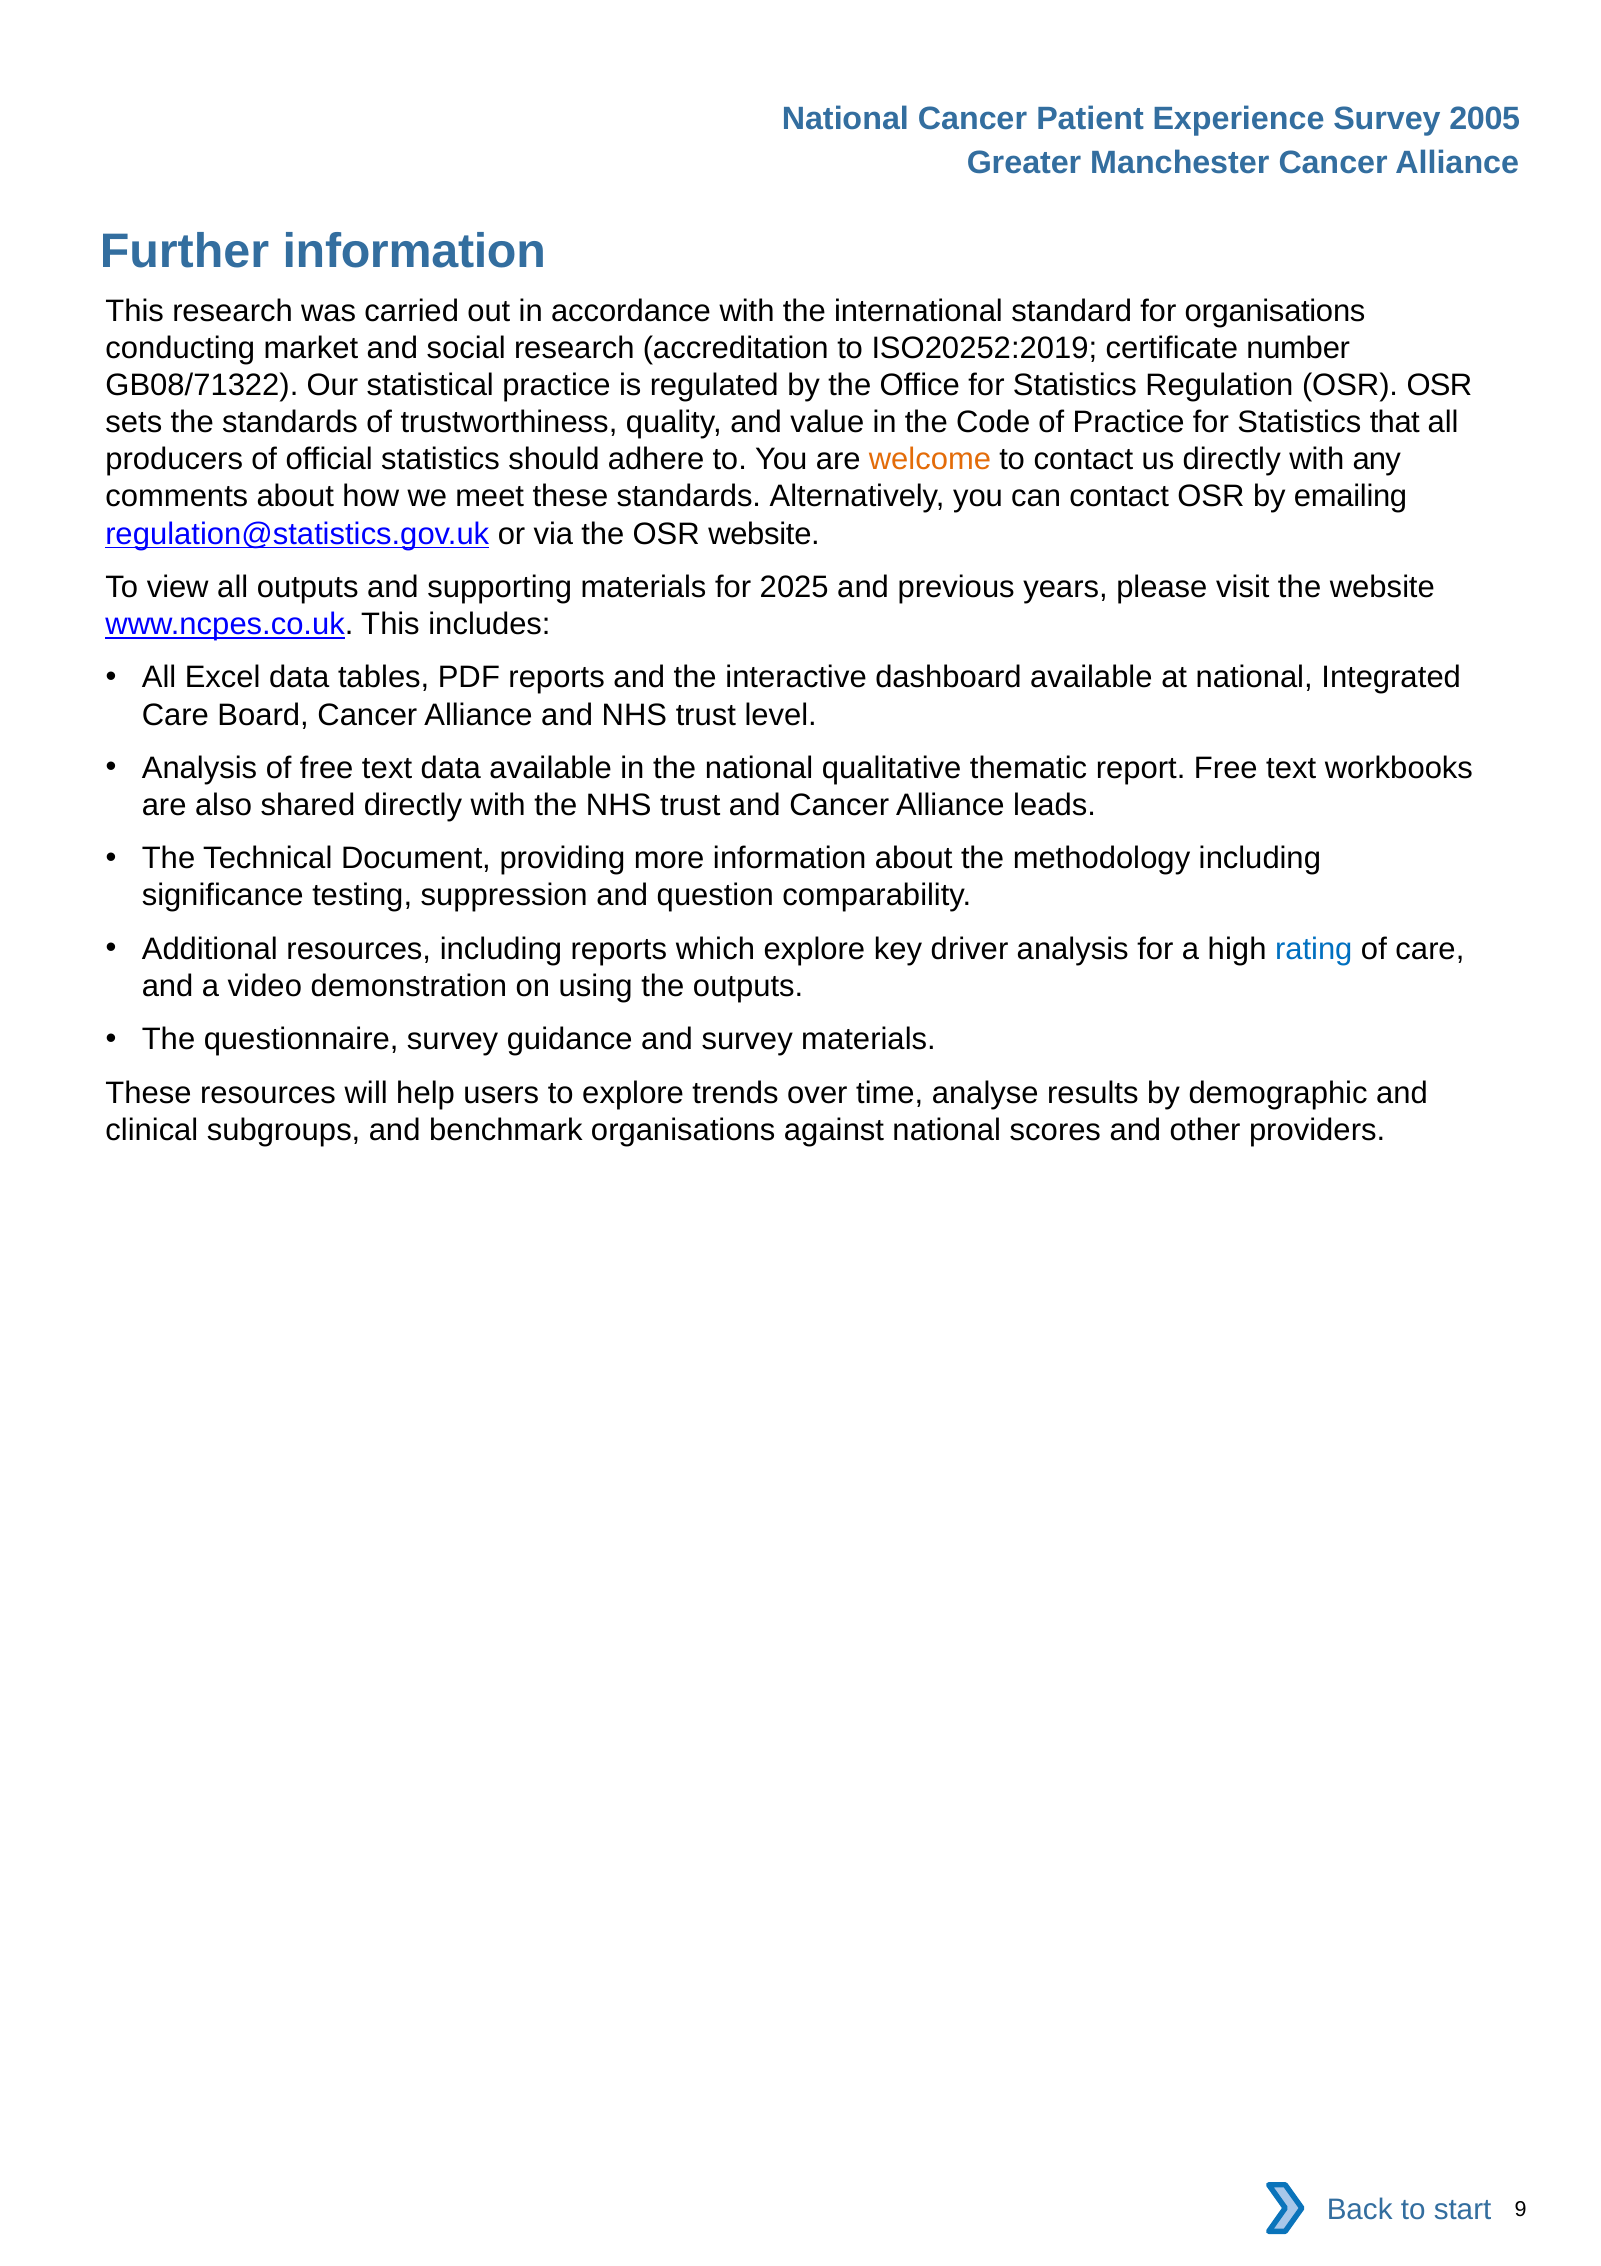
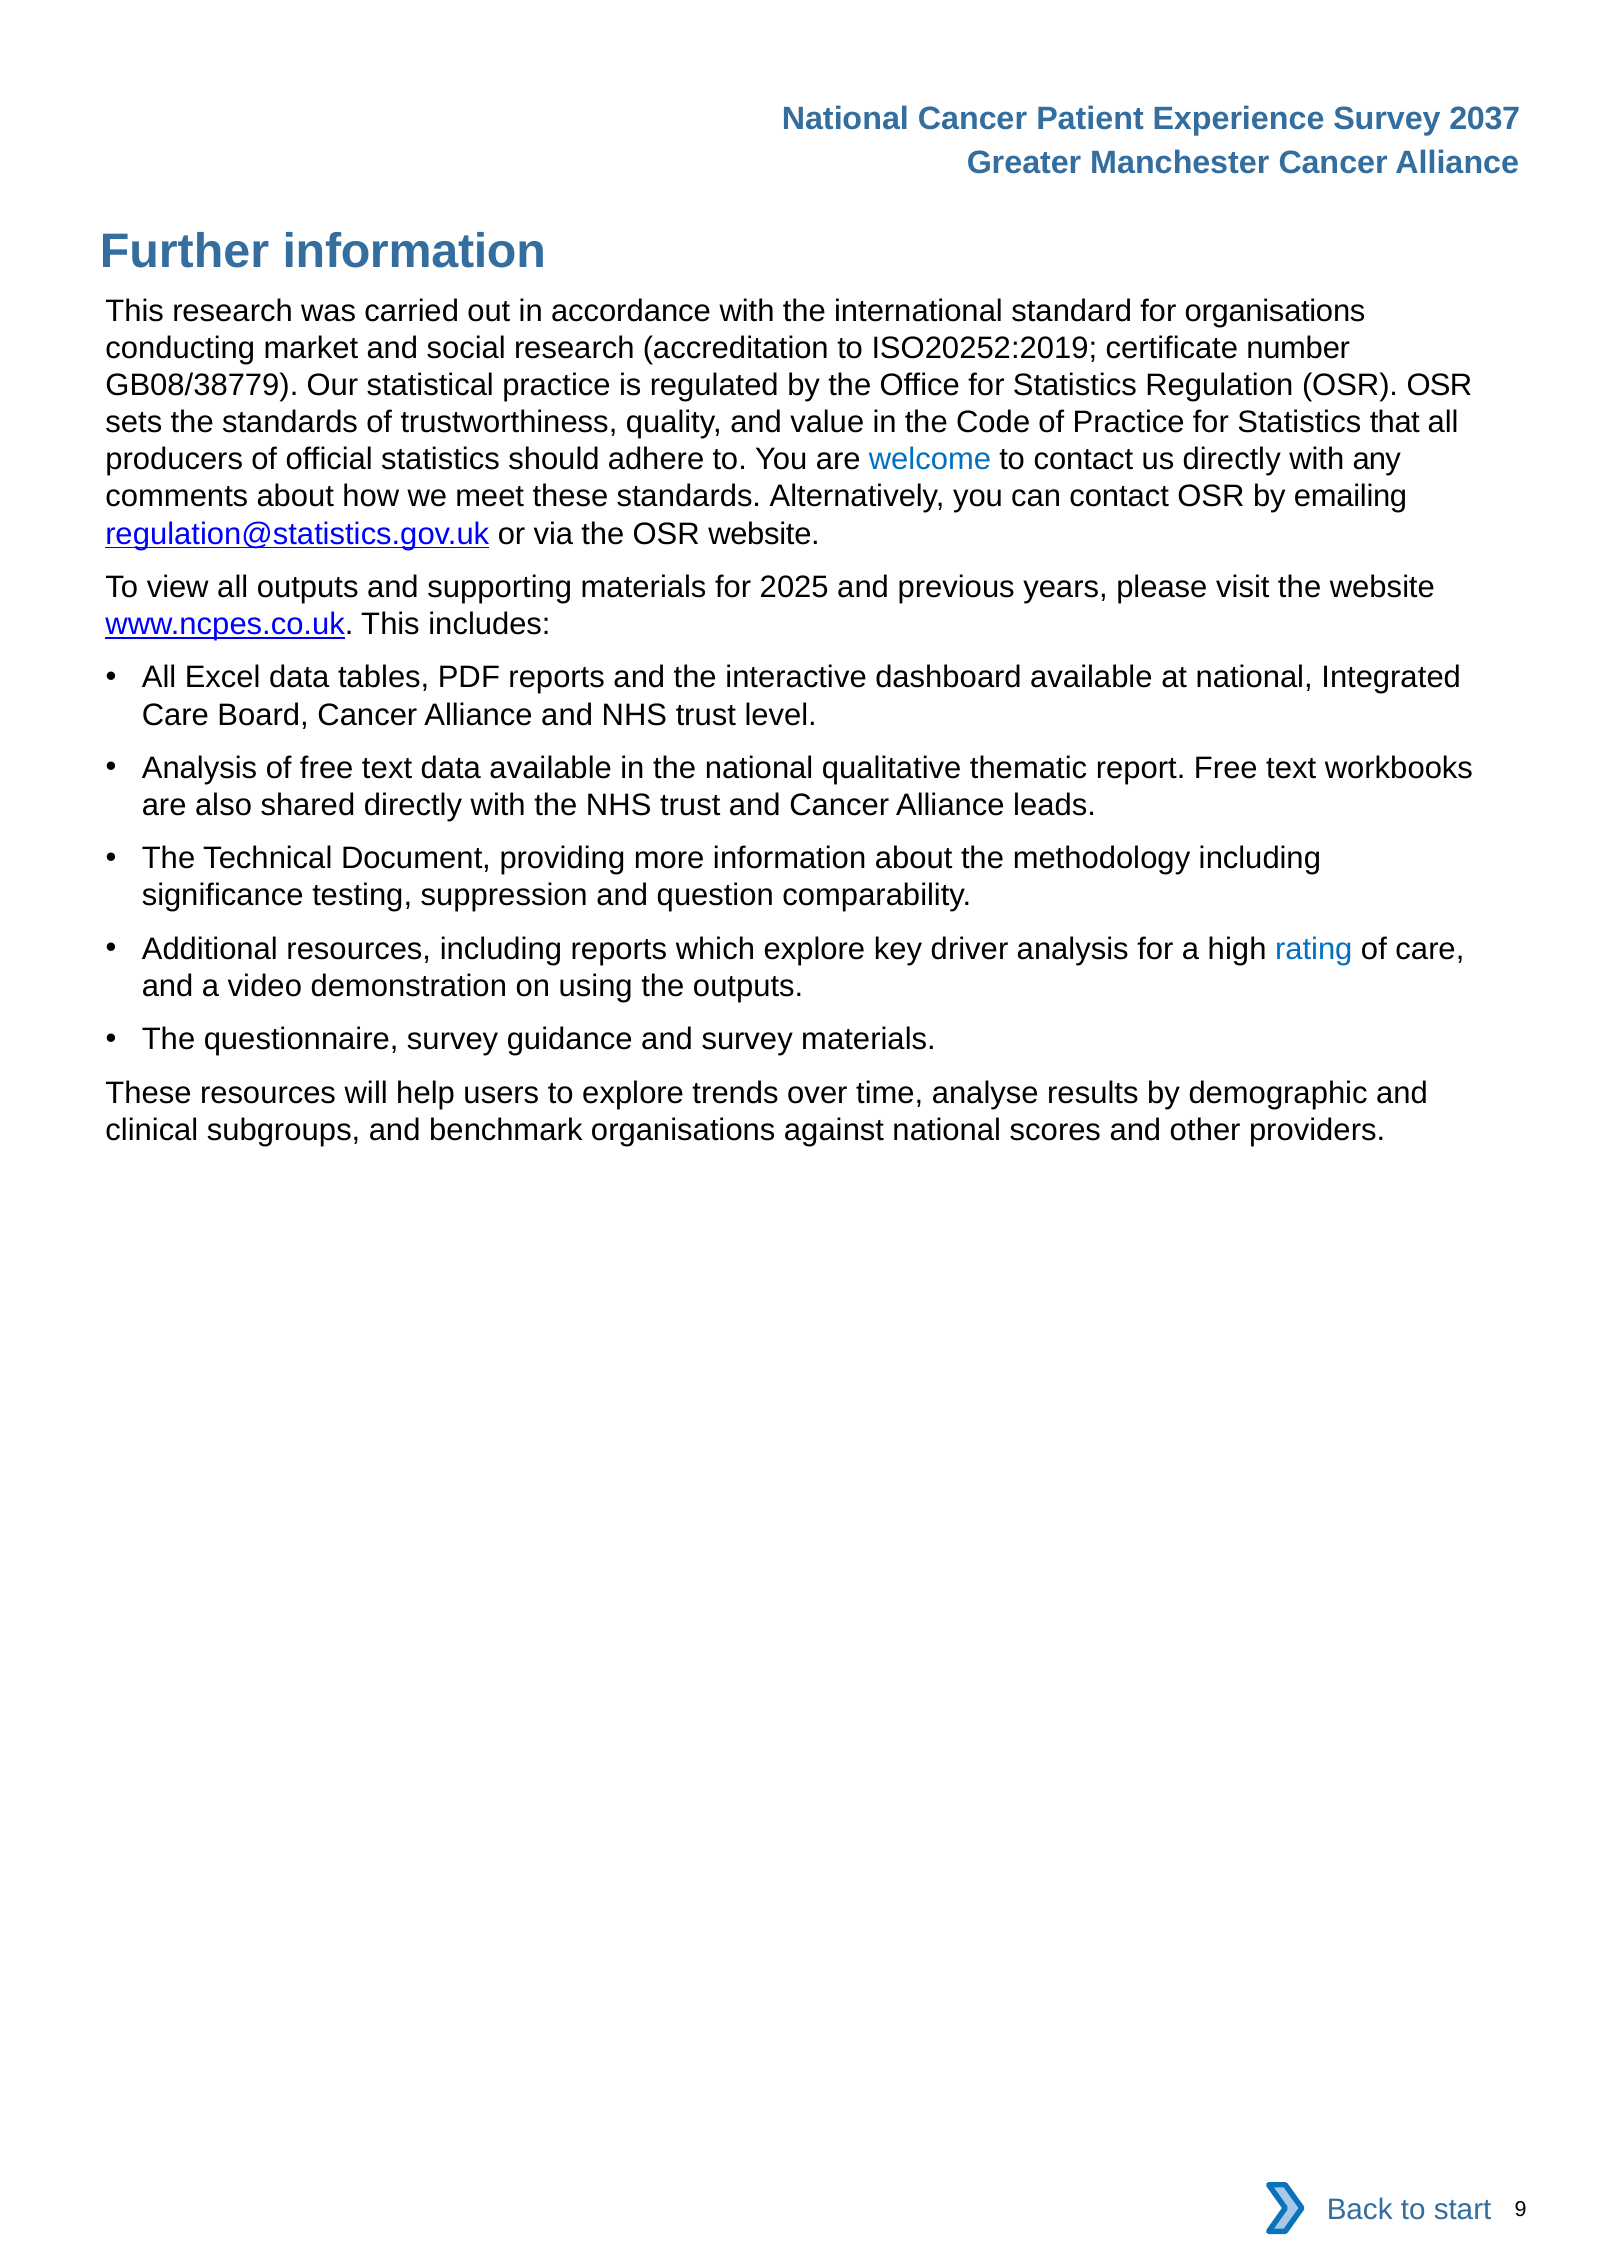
2005: 2005 -> 2037
GB08/71322: GB08/71322 -> GB08/38779
welcome colour: orange -> blue
